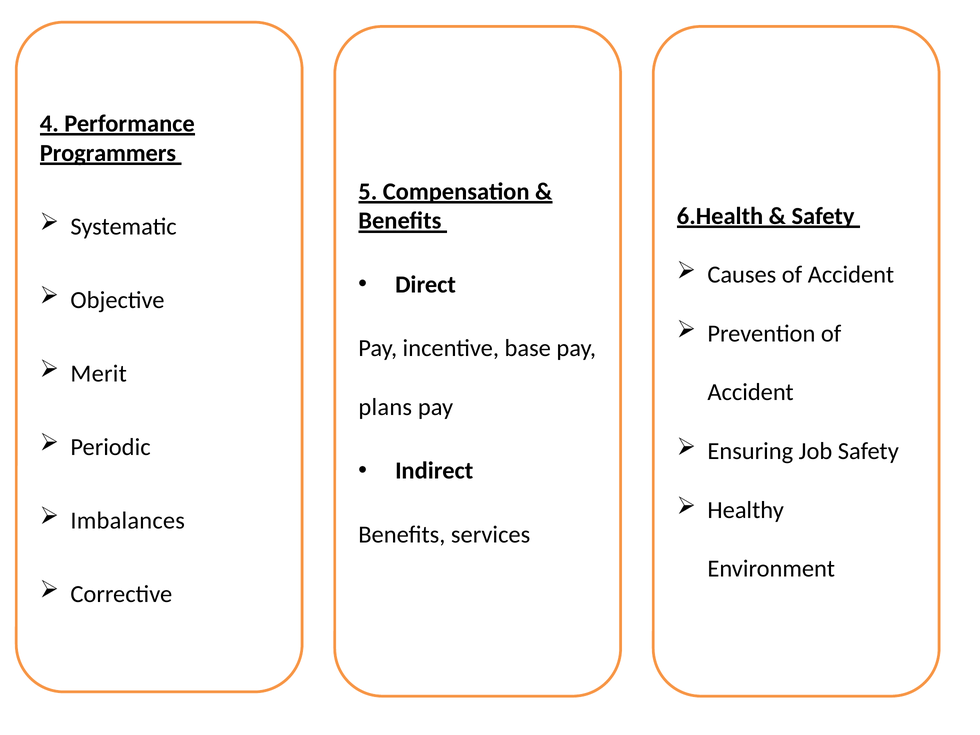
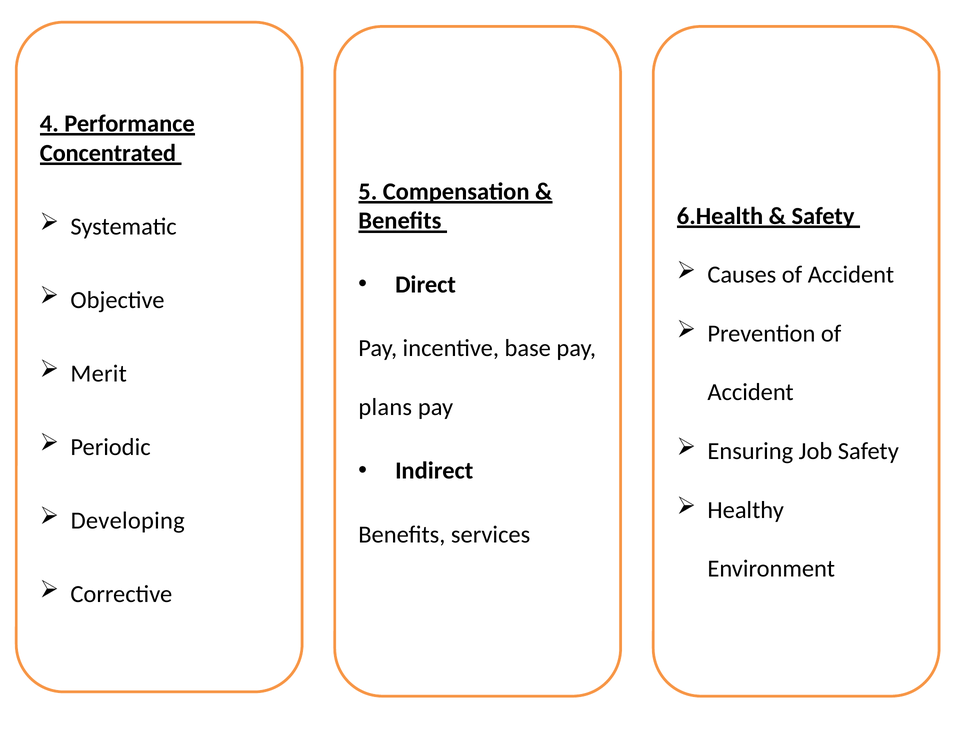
Programmers: Programmers -> Concentrated
Imbalances: Imbalances -> Developing
